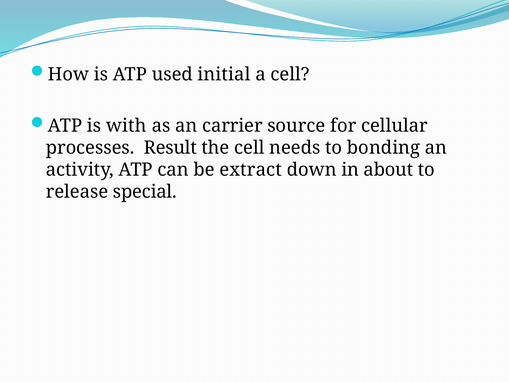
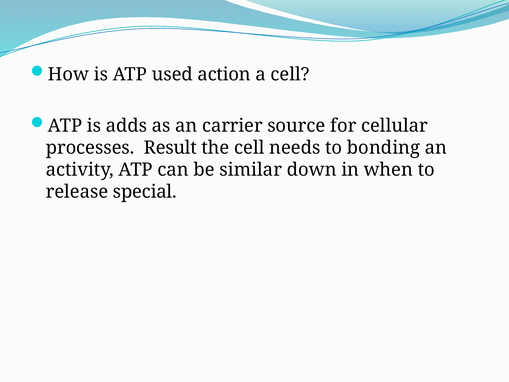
initial: initial -> action
with: with -> adds
extract: extract -> similar
about: about -> when
